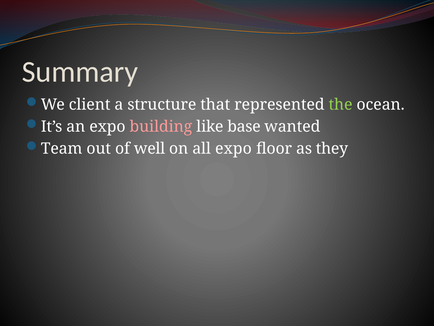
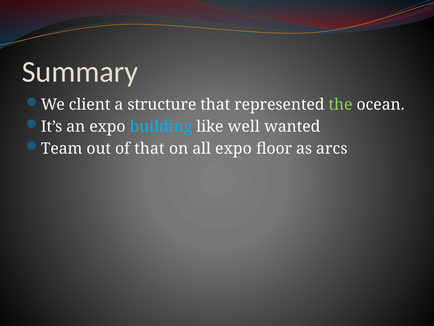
building colour: pink -> light blue
base: base -> well
of well: well -> that
they: they -> arcs
